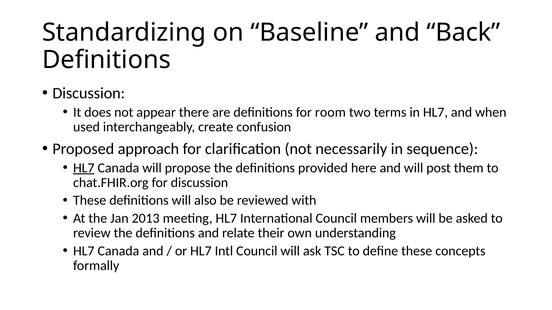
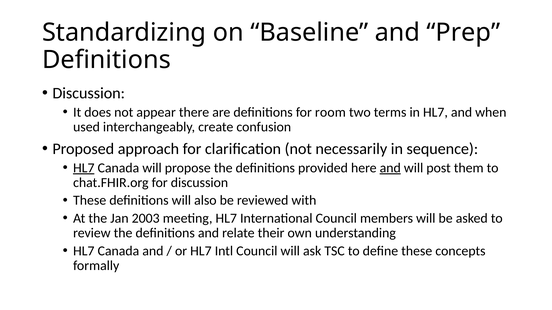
Back: Back -> Prep
and at (390, 168) underline: none -> present
2013: 2013 -> 2003
